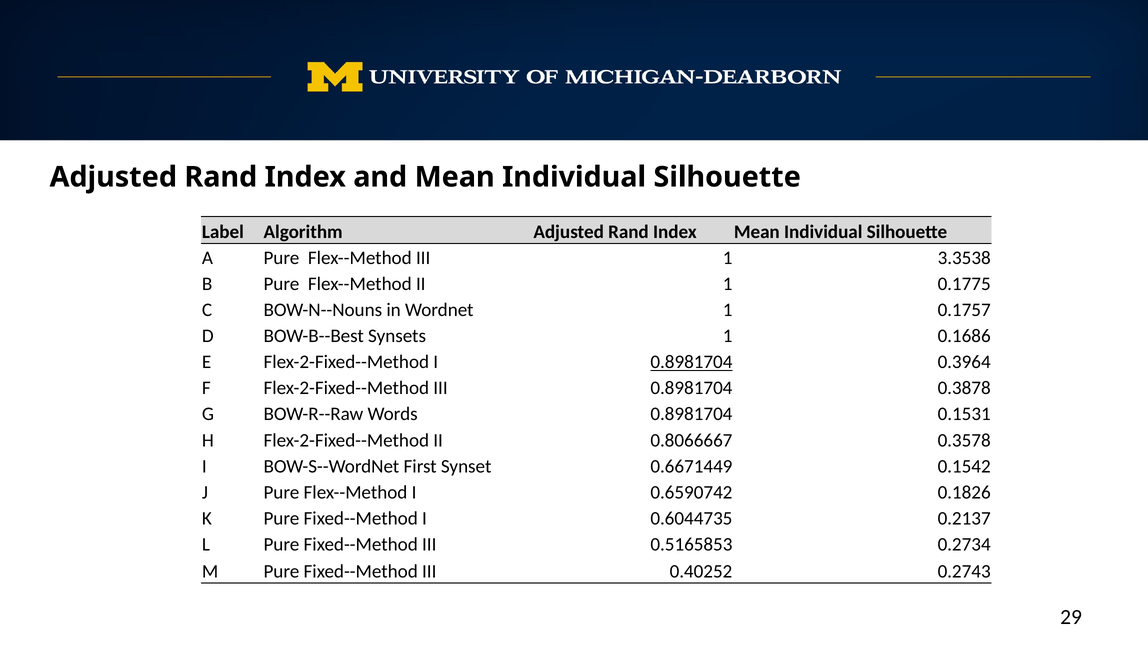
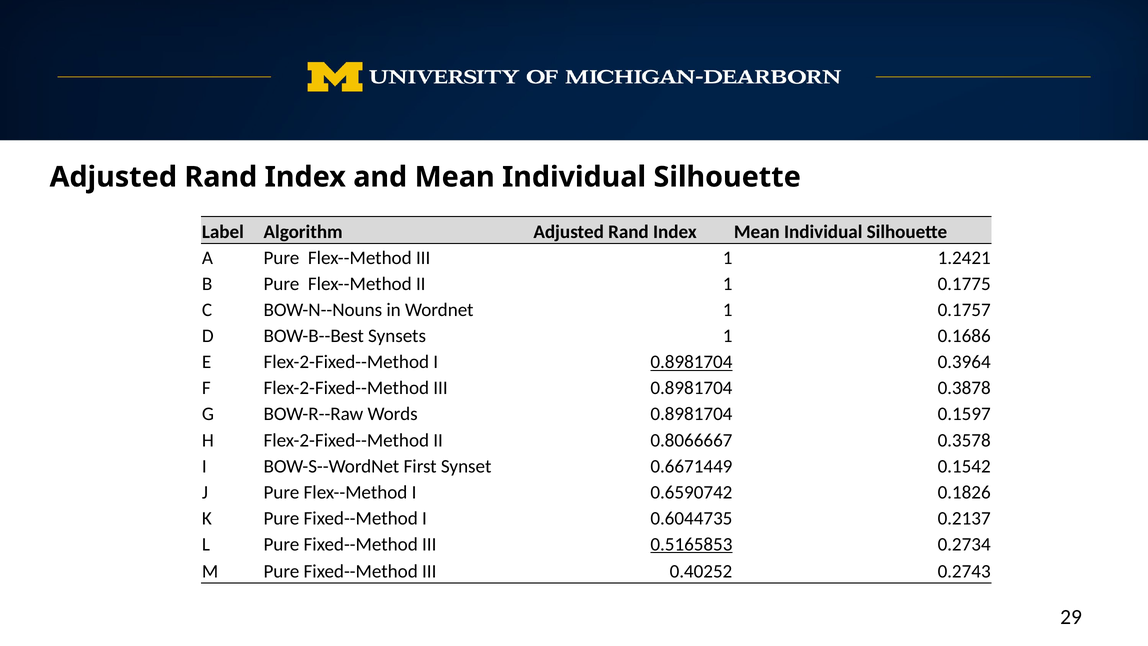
3.3538: 3.3538 -> 1.2421
0.1531: 0.1531 -> 0.1597
0.5165853 underline: none -> present
